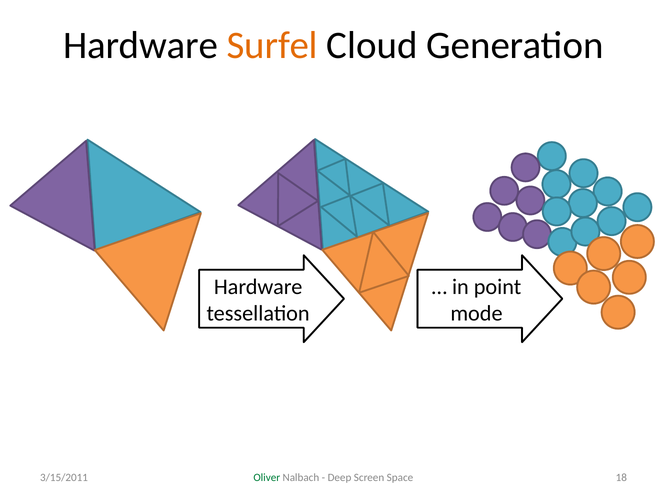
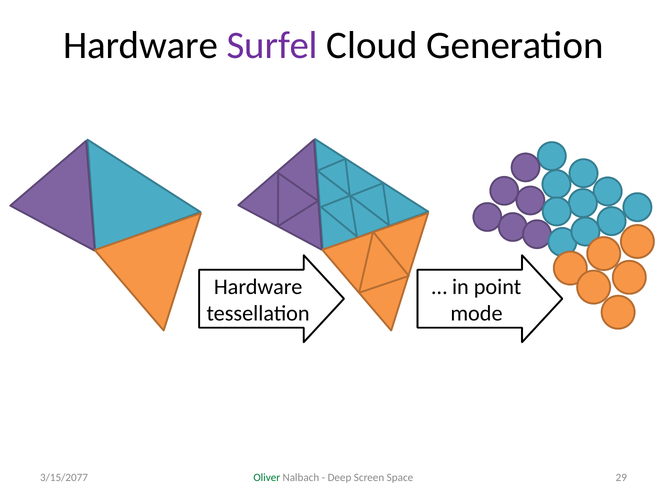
Surfel colour: orange -> purple
18: 18 -> 29
3/15/2011: 3/15/2011 -> 3/15/2077
